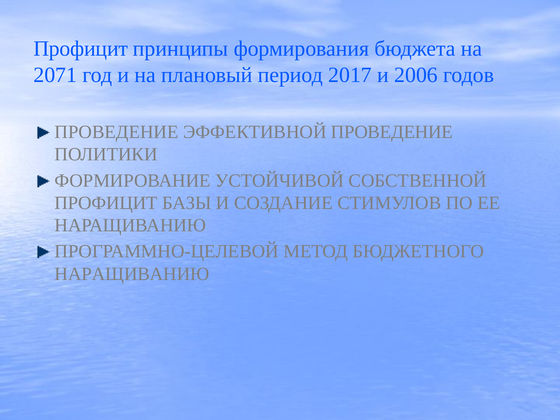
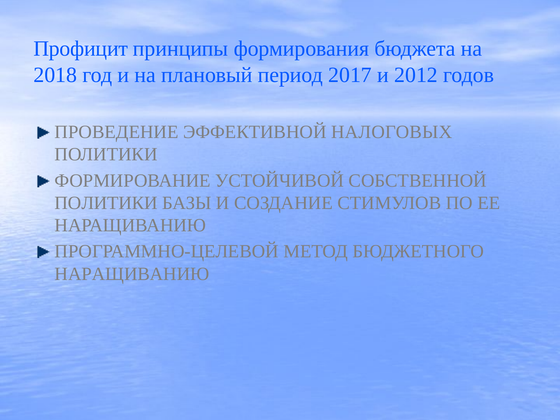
2071: 2071 -> 2018
2006: 2006 -> 2012
ЭФФЕКТИВНОЙ ПРОВЕДЕНИЕ: ПРОВЕДЕНИЕ -> НАЛОГОВЫХ
ПРОФИЦИТ at (106, 203): ПРОФИЦИТ -> ПОЛИТИКИ
